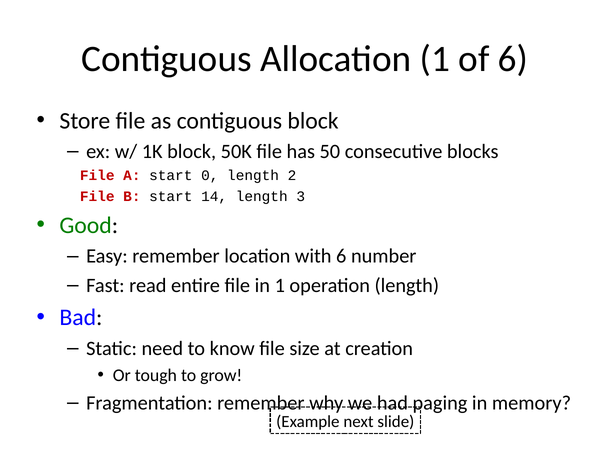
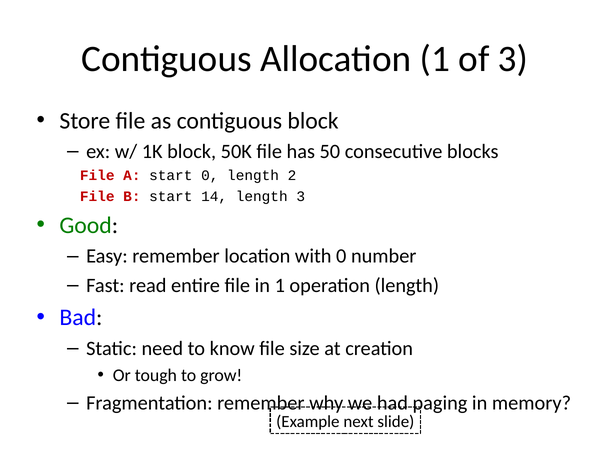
of 6: 6 -> 3
with 6: 6 -> 0
